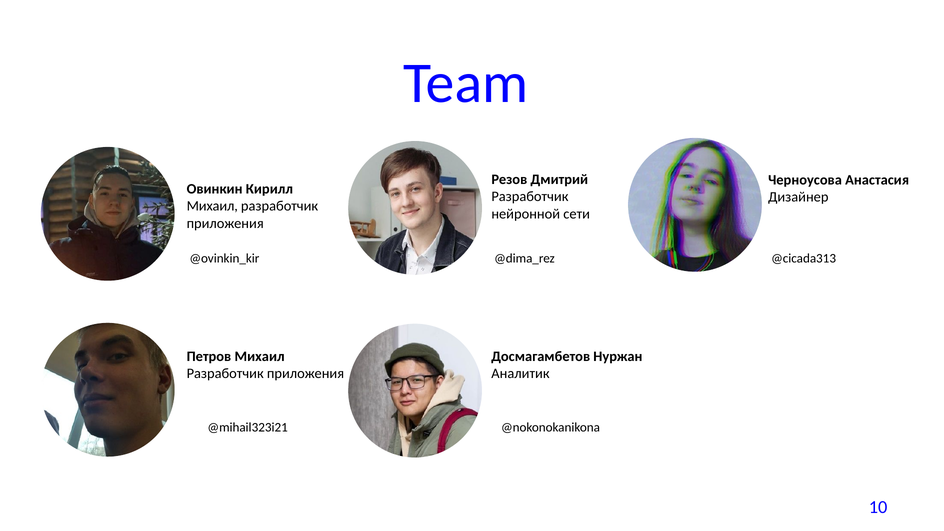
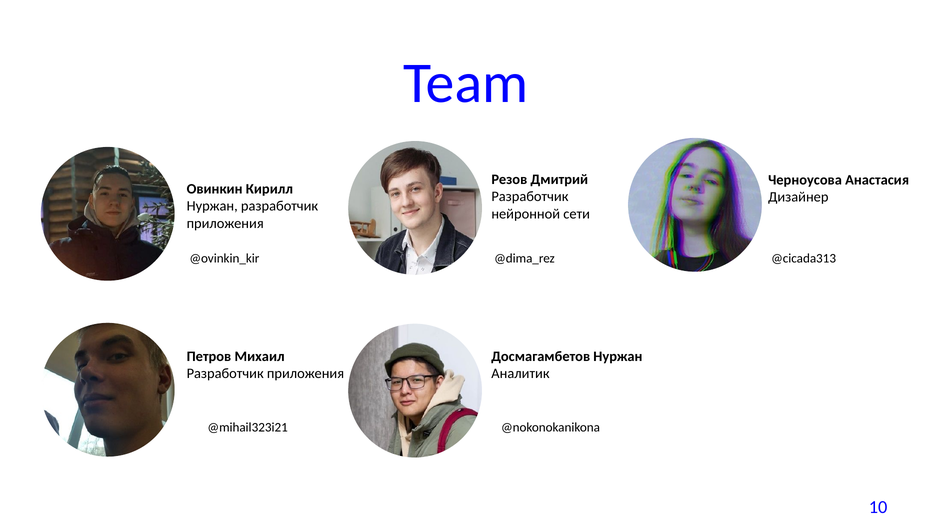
Михаил at (212, 206): Михаил -> Нуржан
